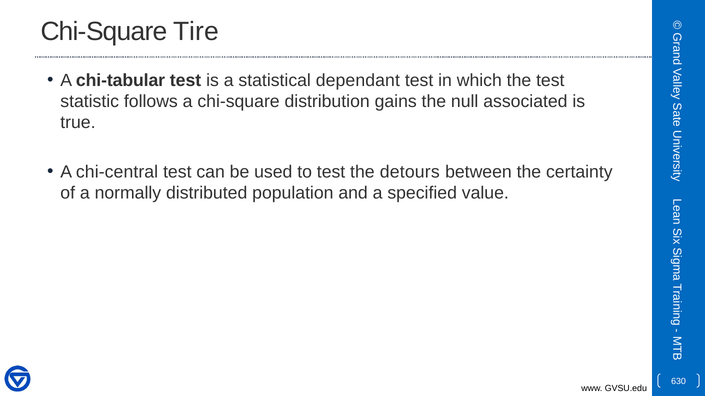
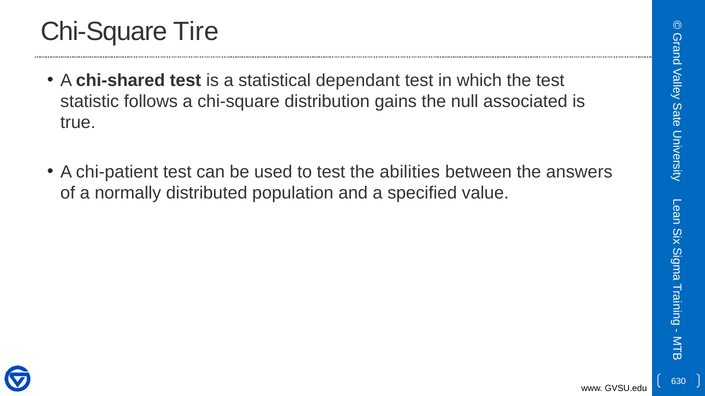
chi-tabular: chi-tabular -> chi-shared
chi-central: chi-central -> chi-patient
detours: detours -> abilities
certainty: certainty -> answers
